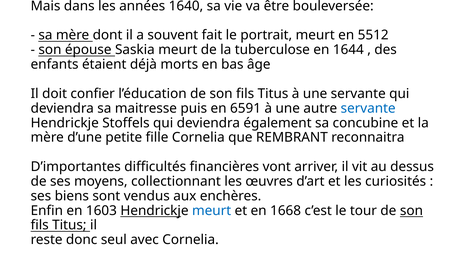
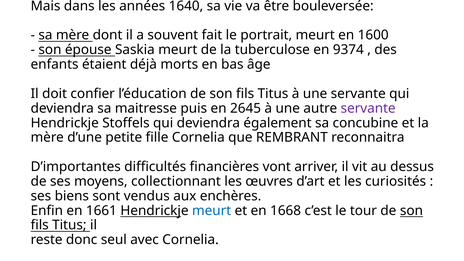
5512: 5512 -> 1600
1644: 1644 -> 9374
6591: 6591 -> 2645
servante at (368, 108) colour: blue -> purple
1603: 1603 -> 1661
